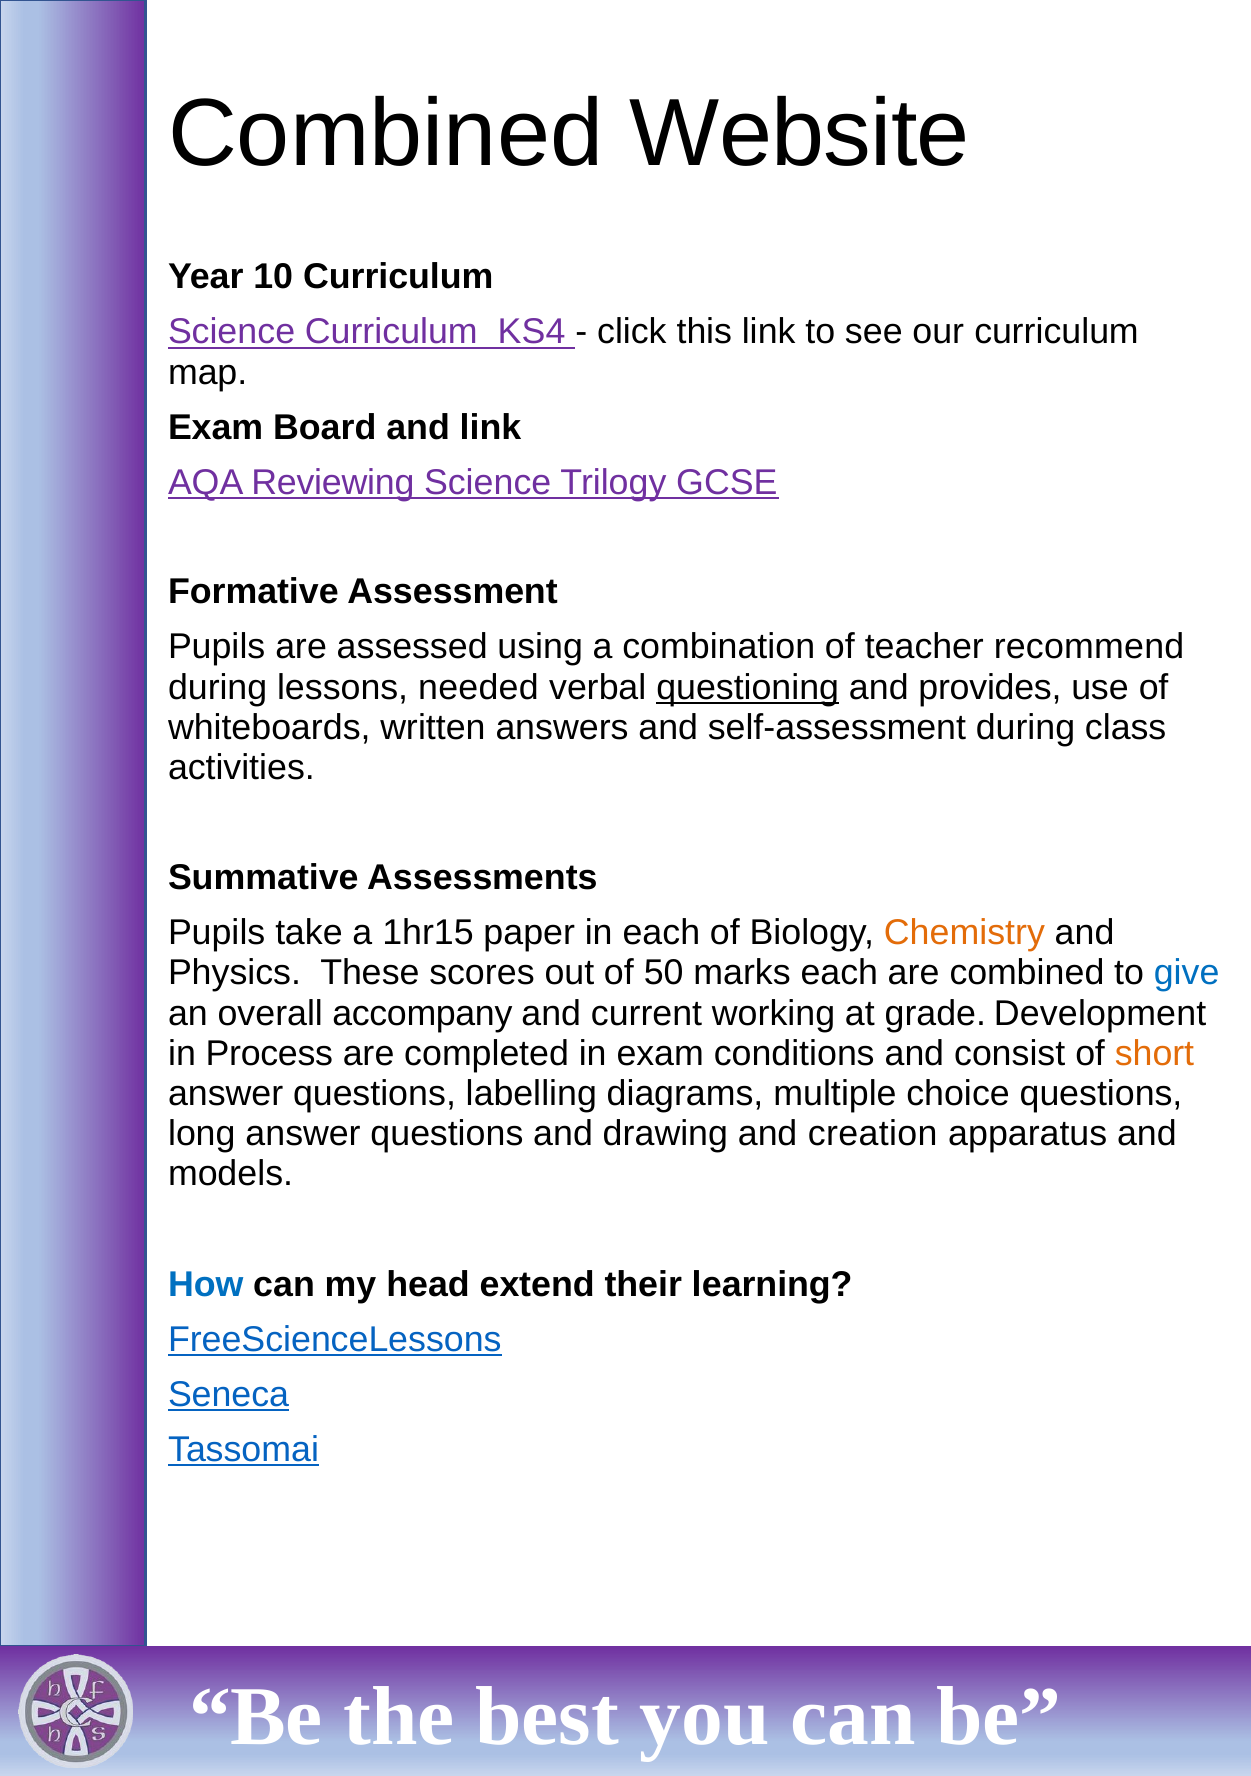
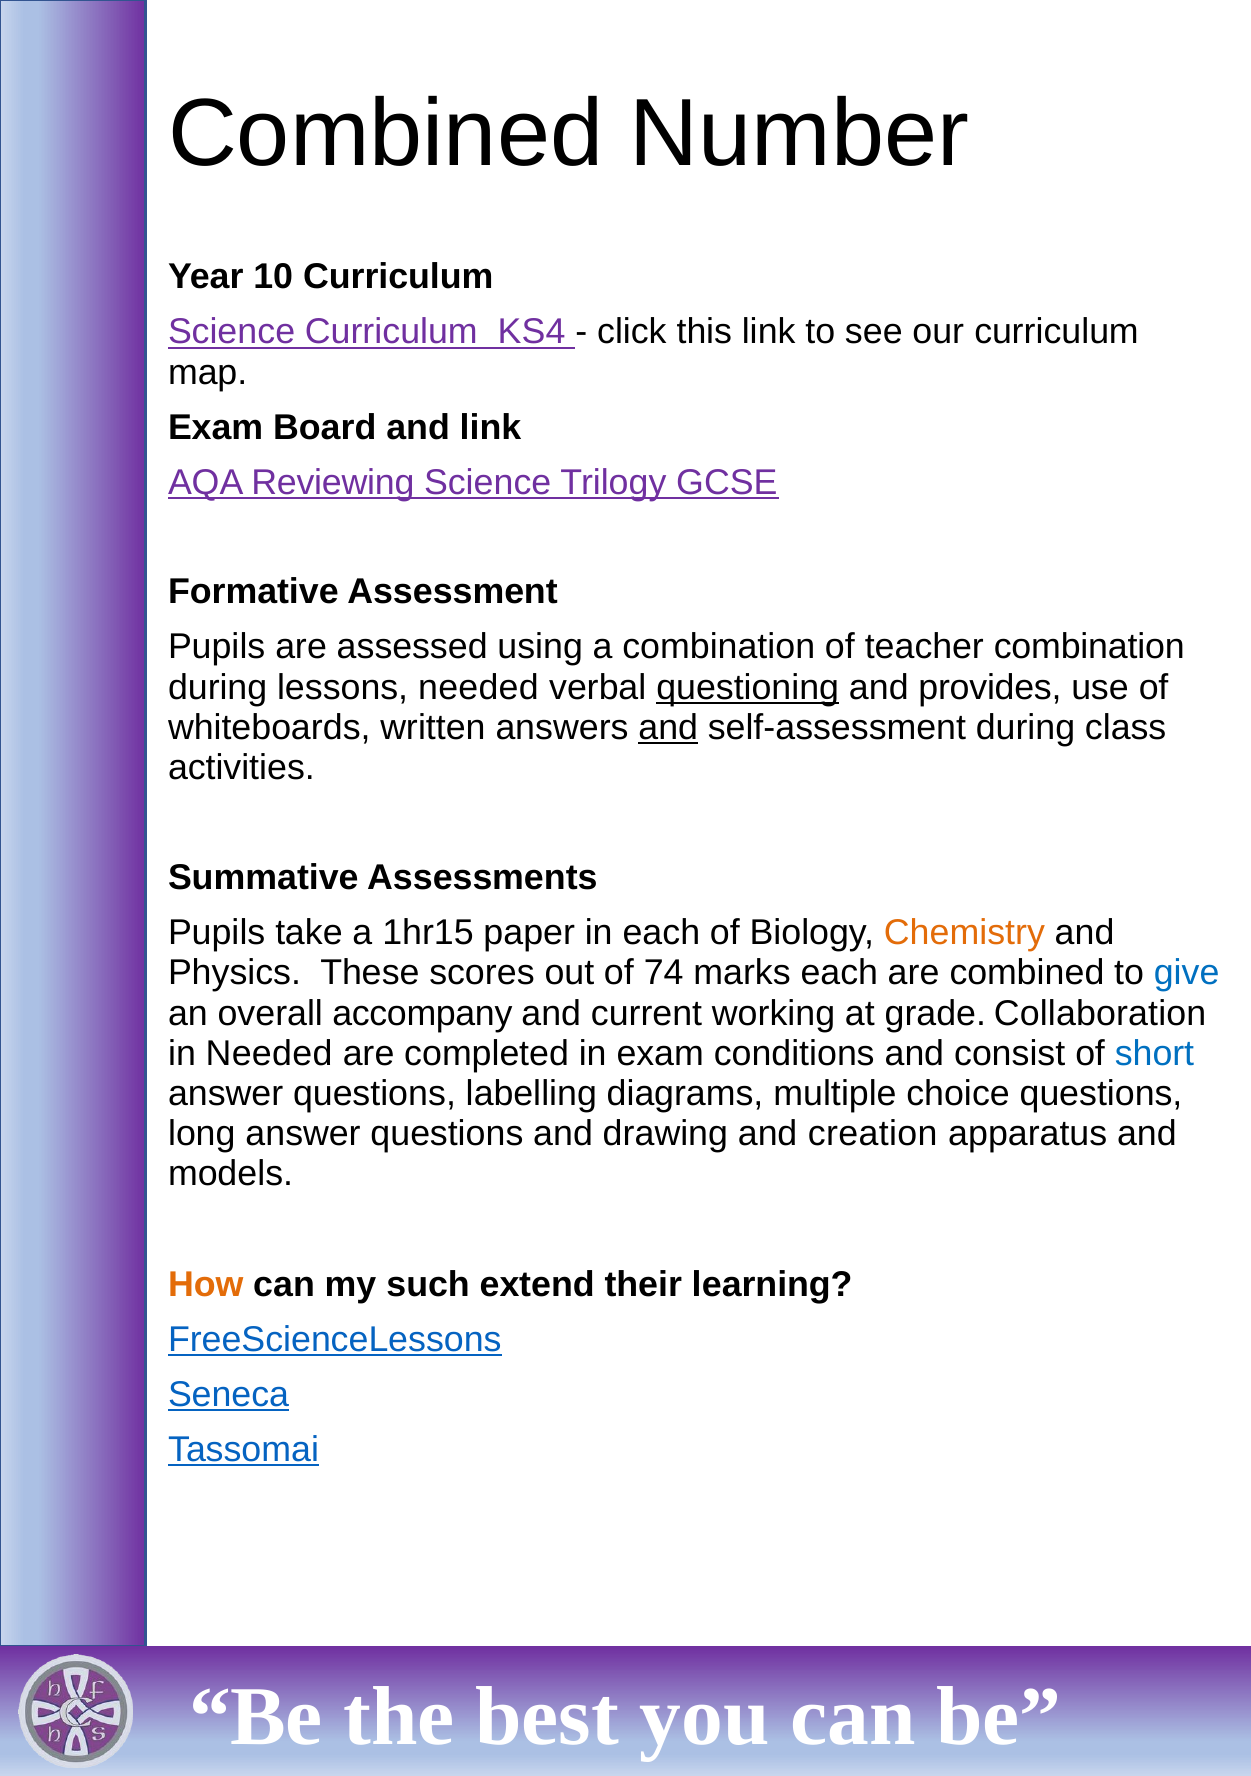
Website: Website -> Number
teacher recommend: recommend -> combination
and at (668, 727) underline: none -> present
50: 50 -> 74
Development: Development -> Collaboration
in Process: Process -> Needed
short colour: orange -> blue
How colour: blue -> orange
head: head -> such
